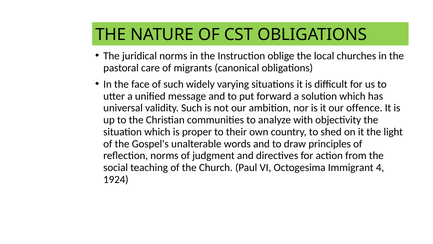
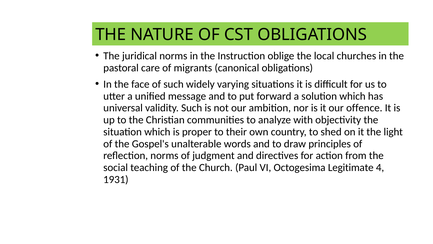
Immigrant: Immigrant -> Legitimate
1924: 1924 -> 1931
